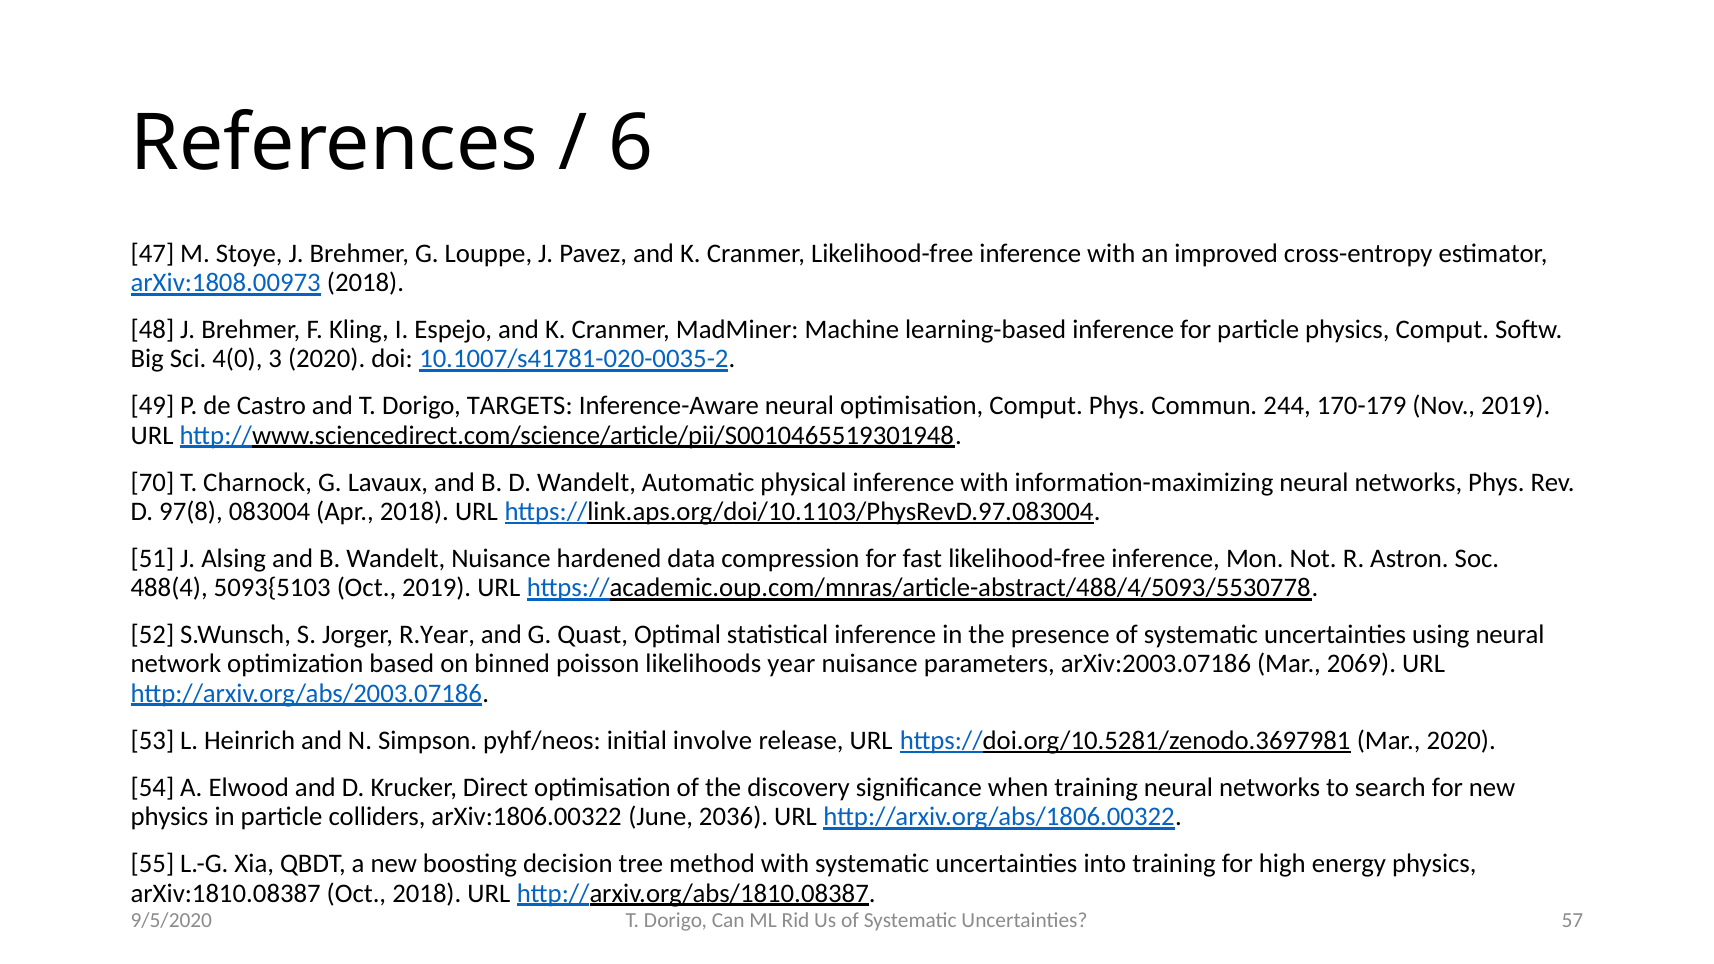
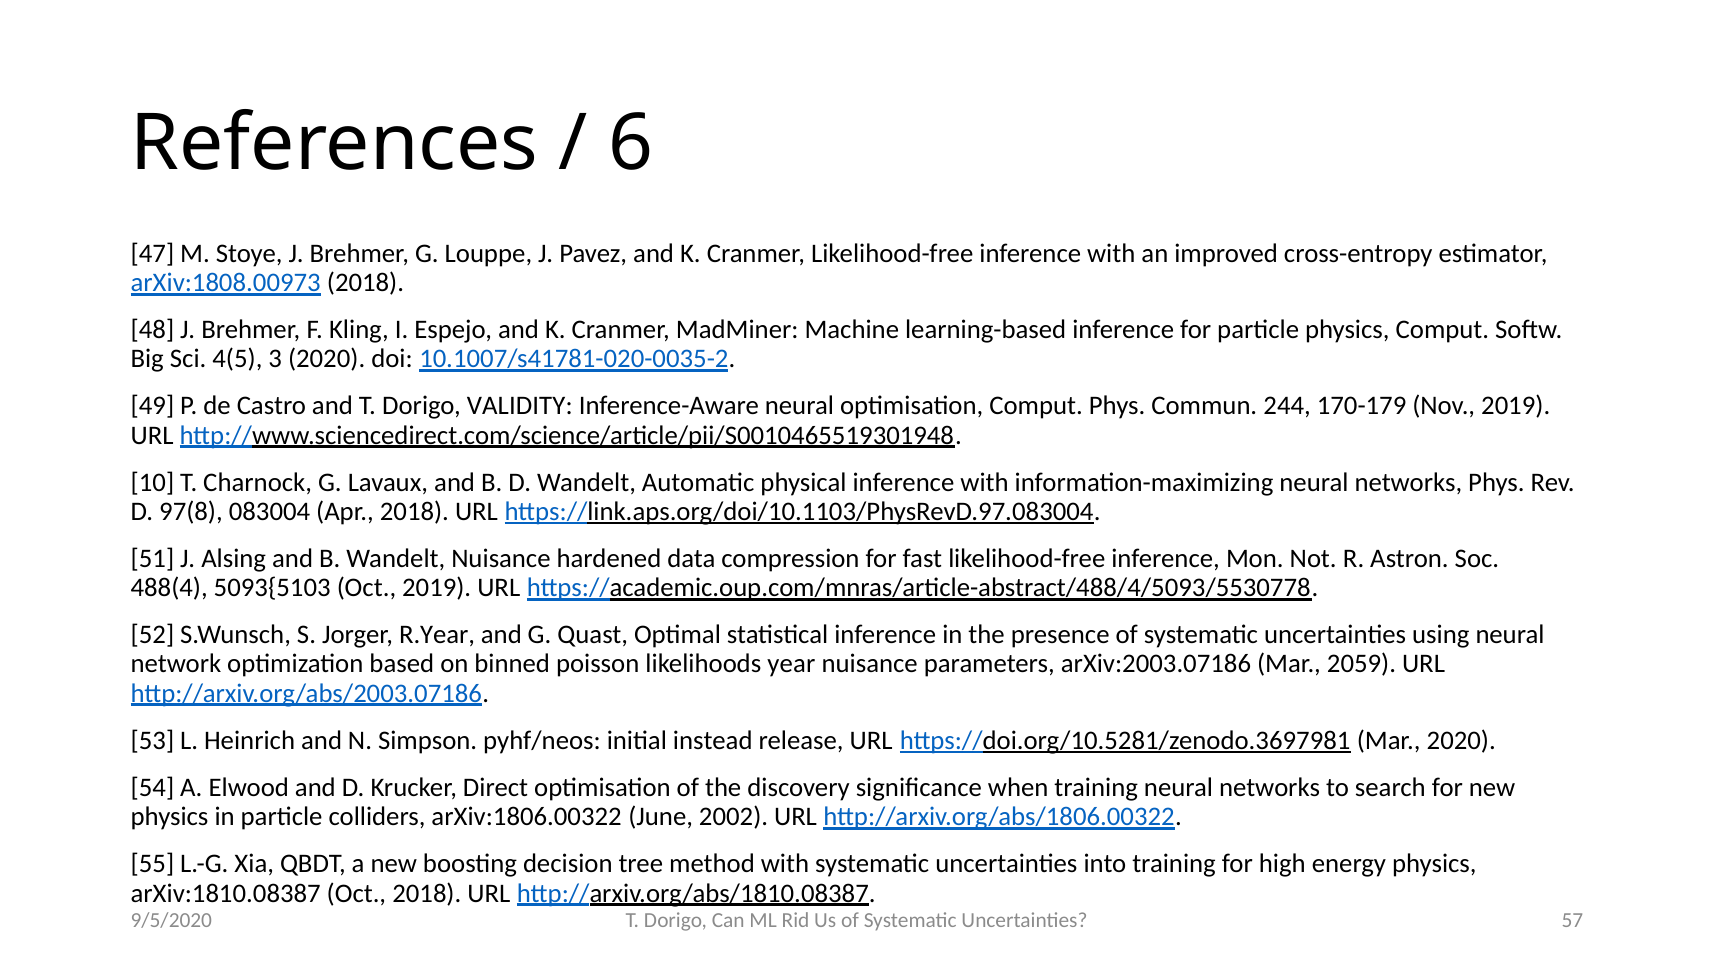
4(0: 4(0 -> 4(5
TARGETS: TARGETS -> VALIDITY
70: 70 -> 10
2069: 2069 -> 2059
involve: involve -> instead
2036: 2036 -> 2002
